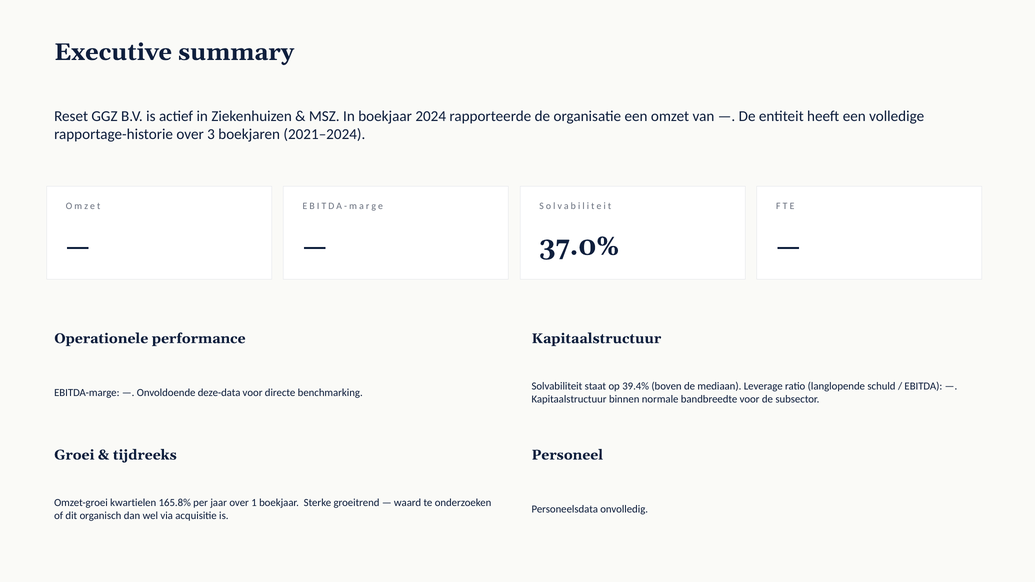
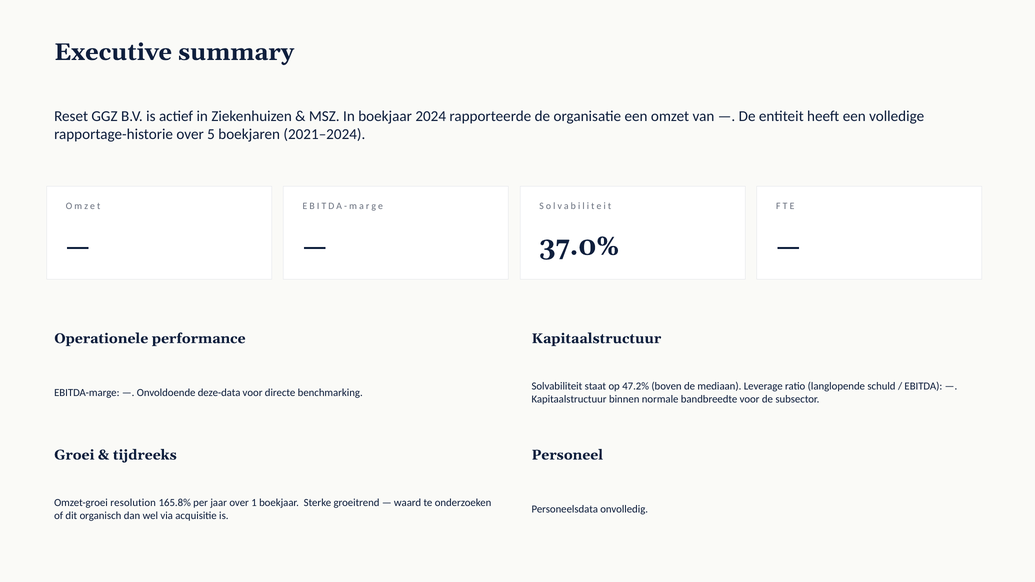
3: 3 -> 5
39.4%: 39.4% -> 47.2%
kwartielen: kwartielen -> resolution
